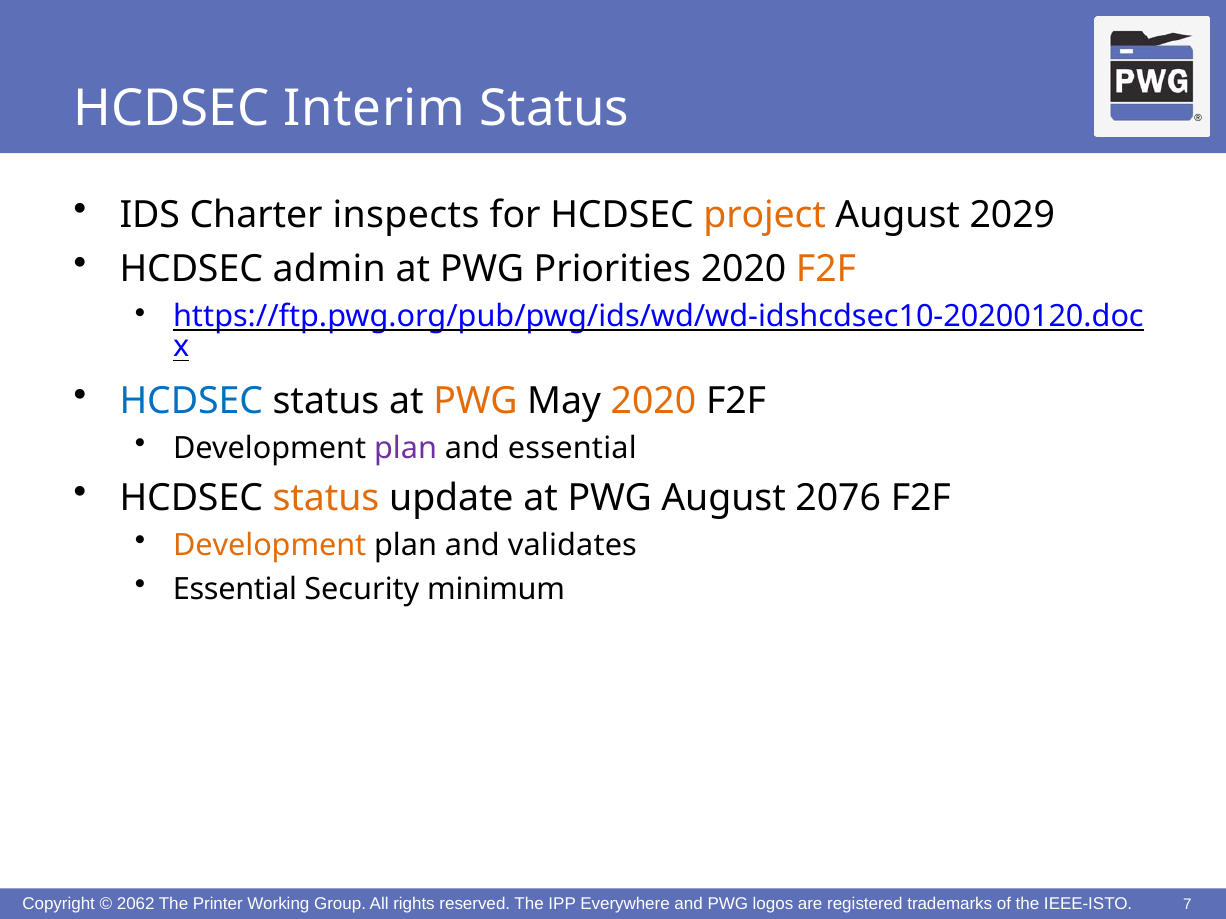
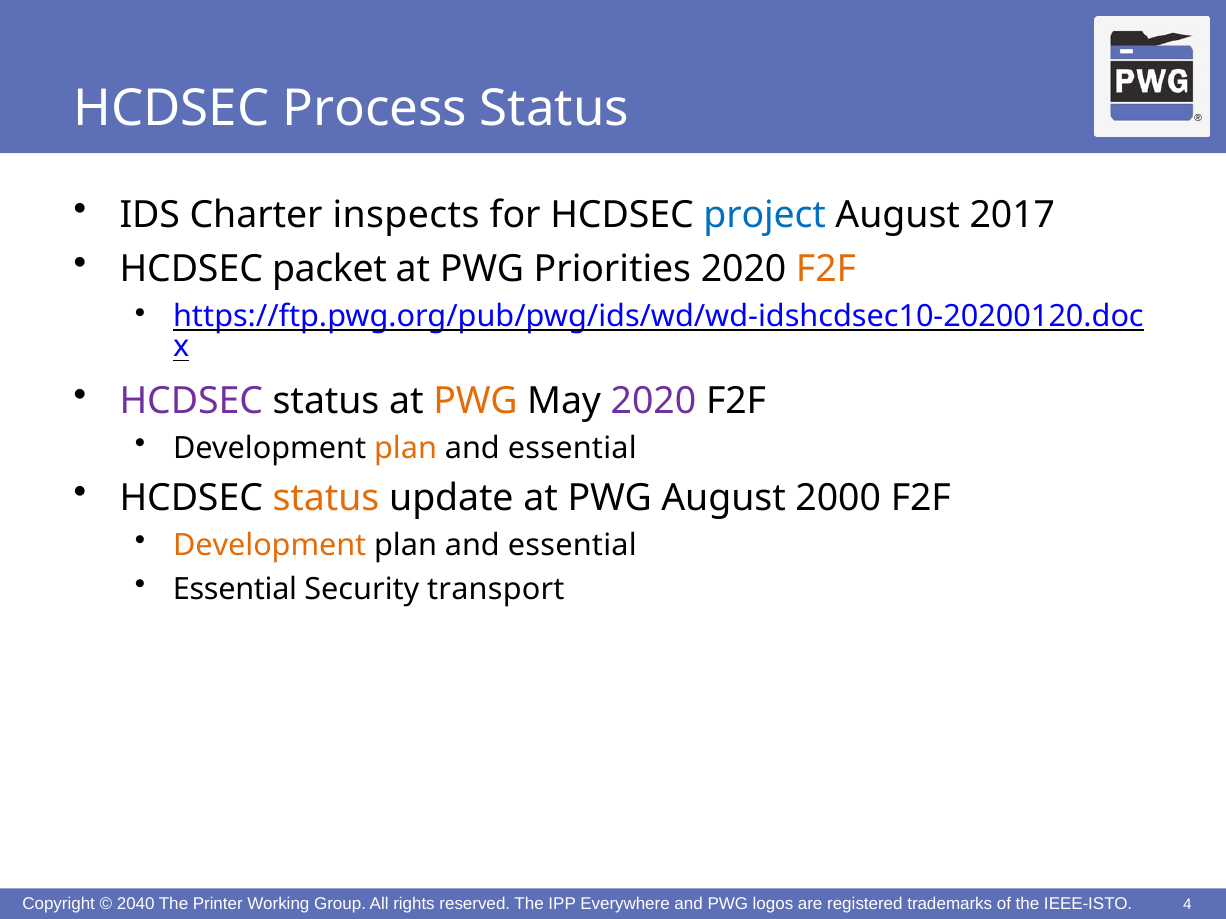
Interim: Interim -> Process
project colour: orange -> blue
2029: 2029 -> 2017
admin: admin -> packet
HCDSEC at (191, 402) colour: blue -> purple
2020 at (654, 402) colour: orange -> purple
plan at (406, 449) colour: purple -> orange
2076: 2076 -> 2000
validates at (572, 546): validates -> essential
minimum: minimum -> transport
2062: 2062 -> 2040
7: 7 -> 4
